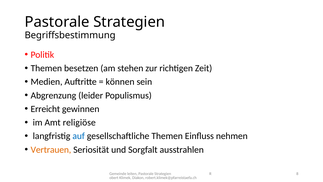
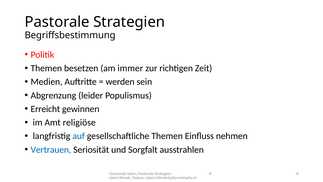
stehen: stehen -> immer
können: können -> werden
Vertrauen colour: orange -> blue
